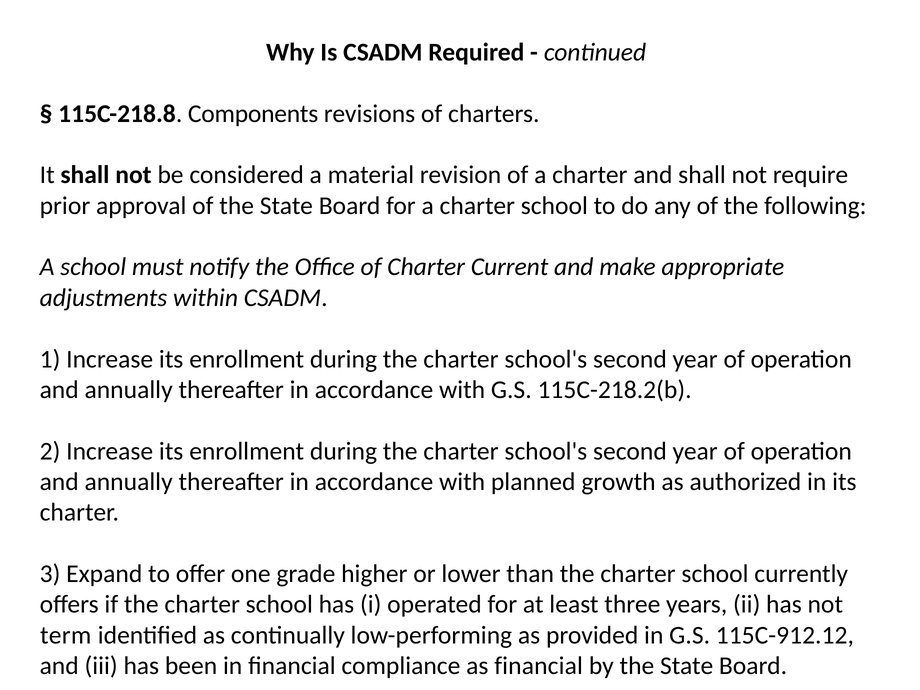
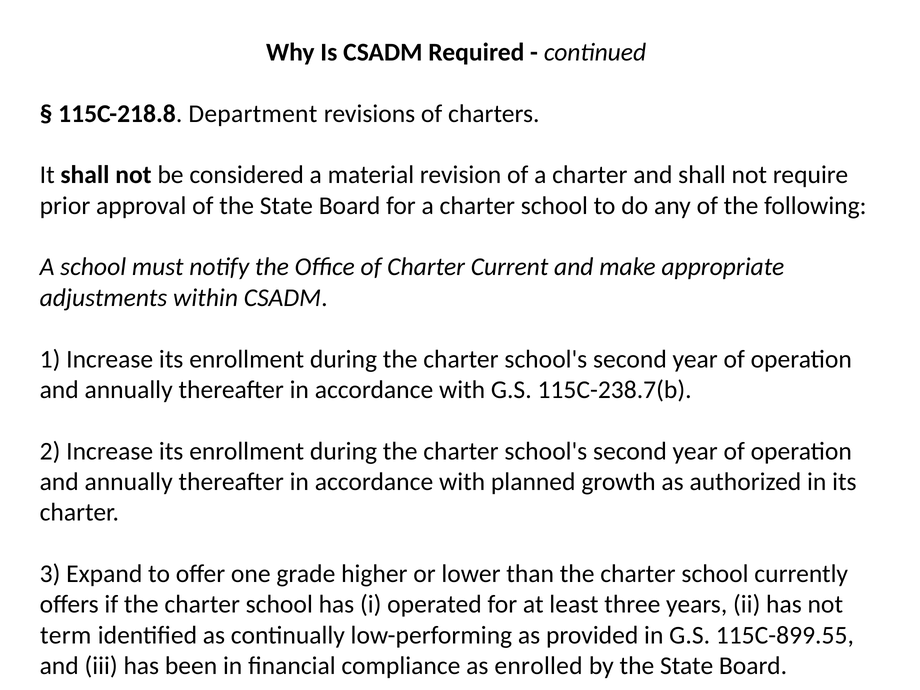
Components: Components -> Department
115C-218.2(b: 115C-218.2(b -> 115C-238.7(b
115C-912.12: 115C-912.12 -> 115C-899.55
as financial: financial -> enrolled
